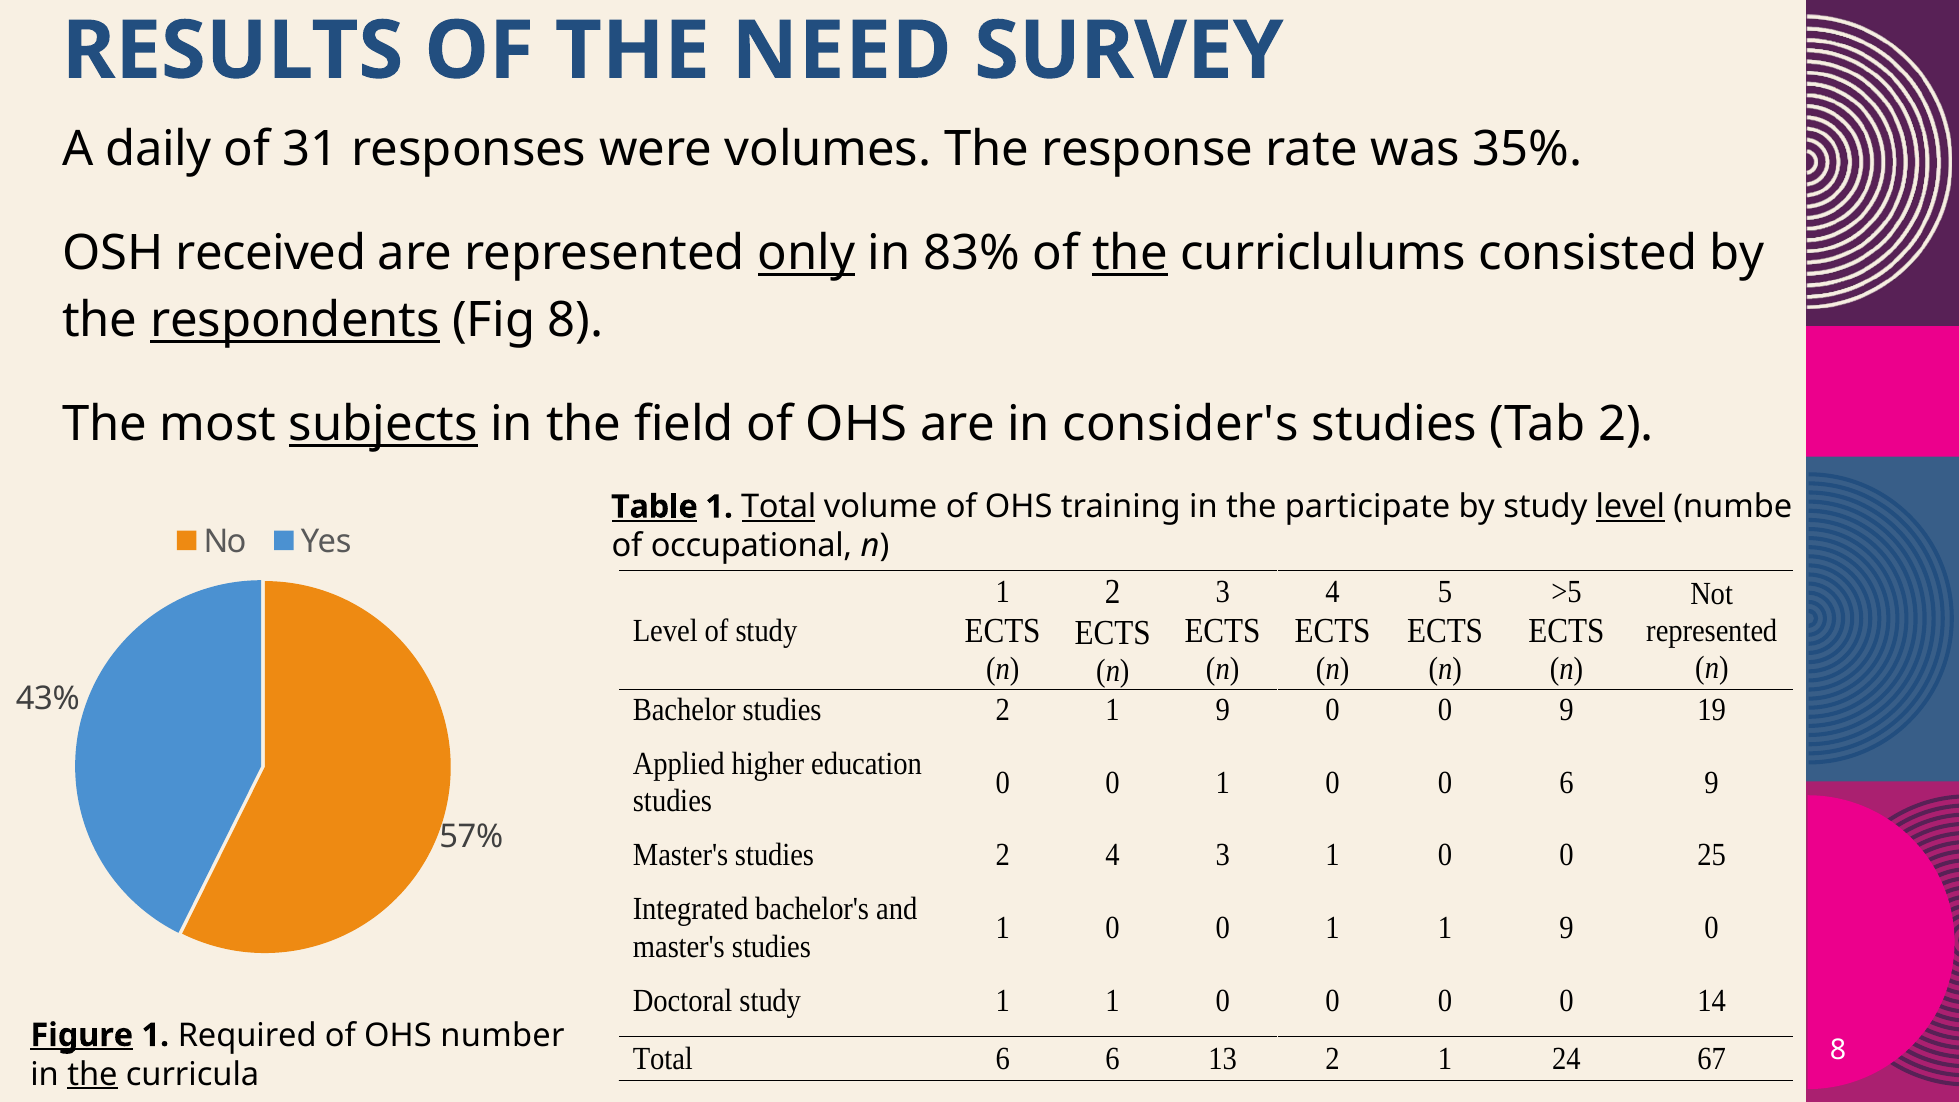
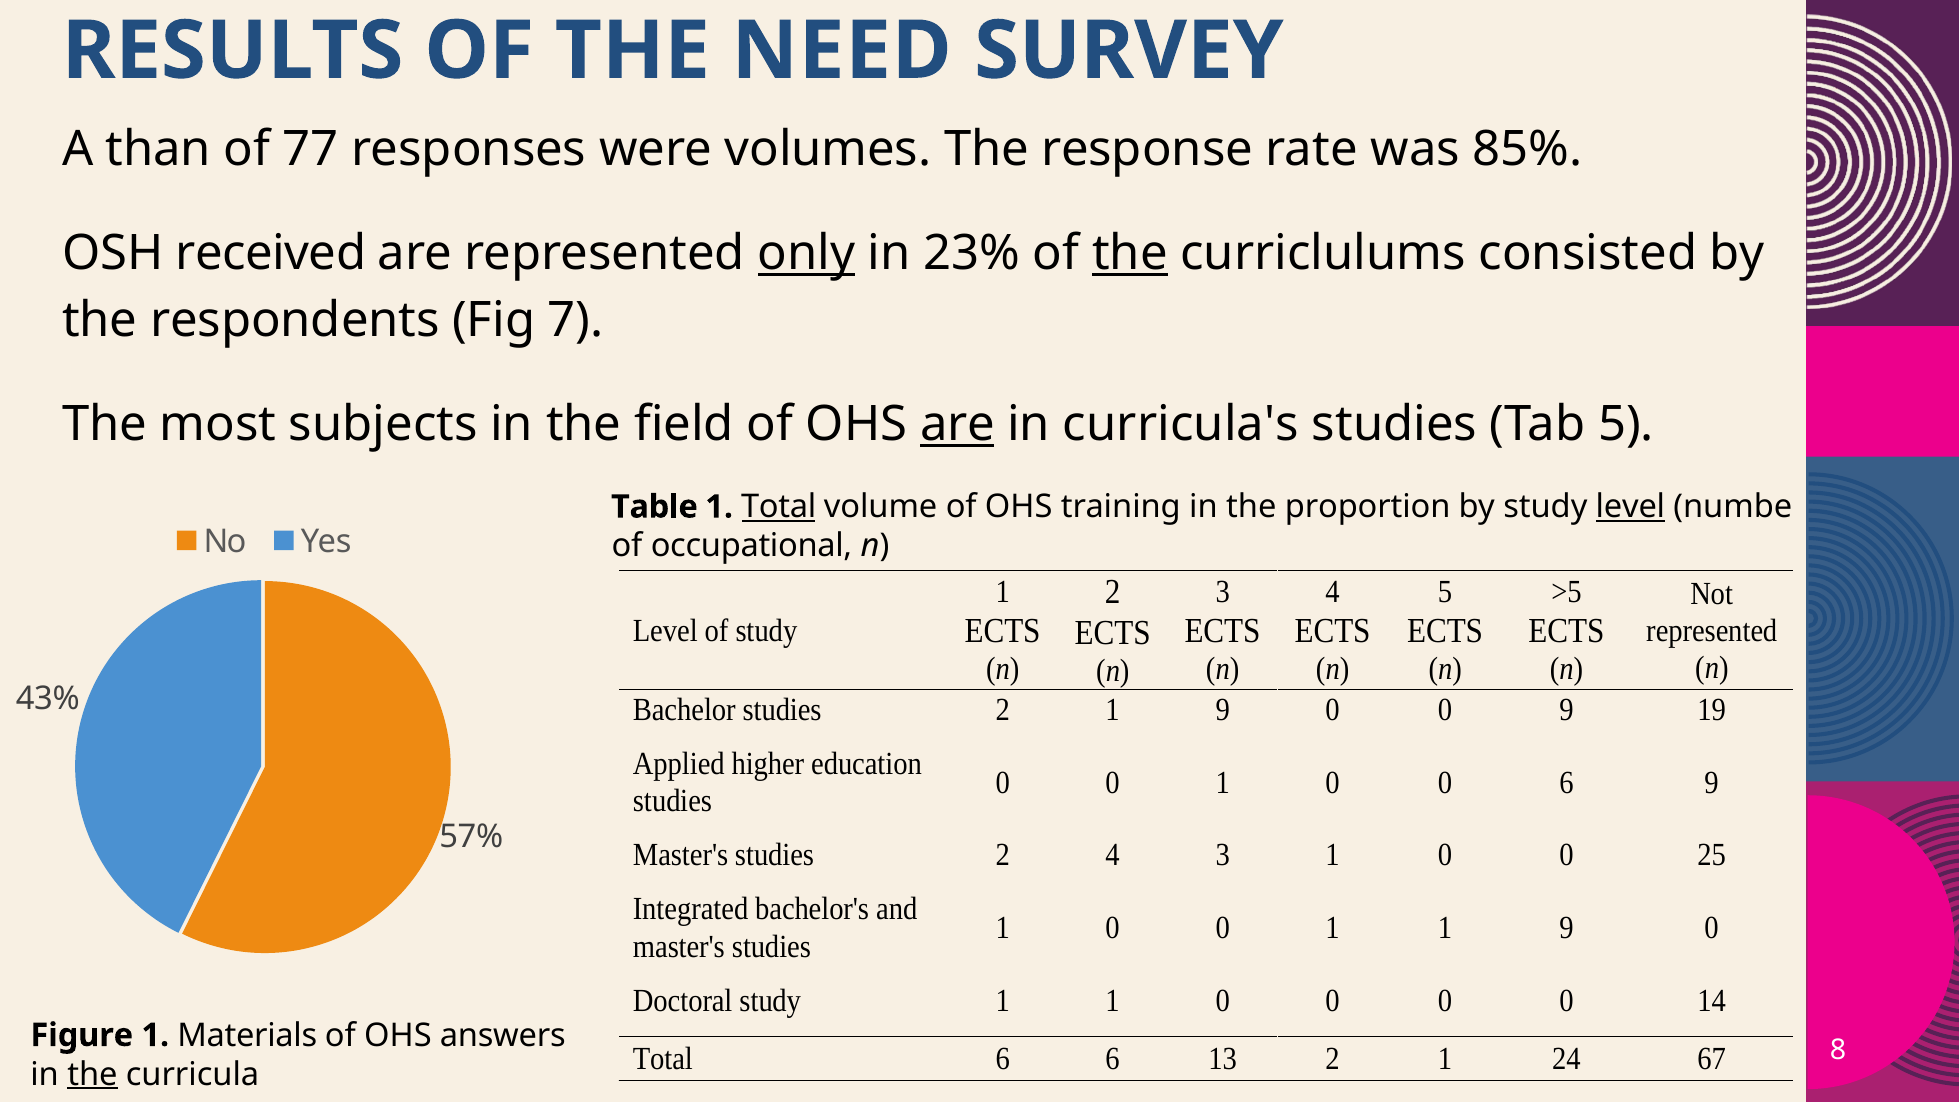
daily: daily -> than
31: 31 -> 77
35%: 35% -> 85%
83%: 83% -> 23%
respondents underline: present -> none
Fig 8: 8 -> 7
subjects underline: present -> none
are at (957, 424) underline: none -> present
consider's: consider's -> curricula's
Tab 2: 2 -> 5
Table underline: present -> none
participate: participate -> proportion
Figure underline: present -> none
Required: Required -> Materials
number: number -> answers
